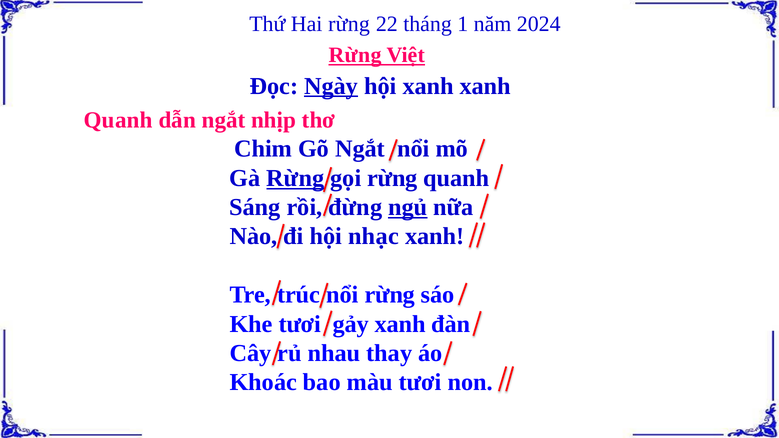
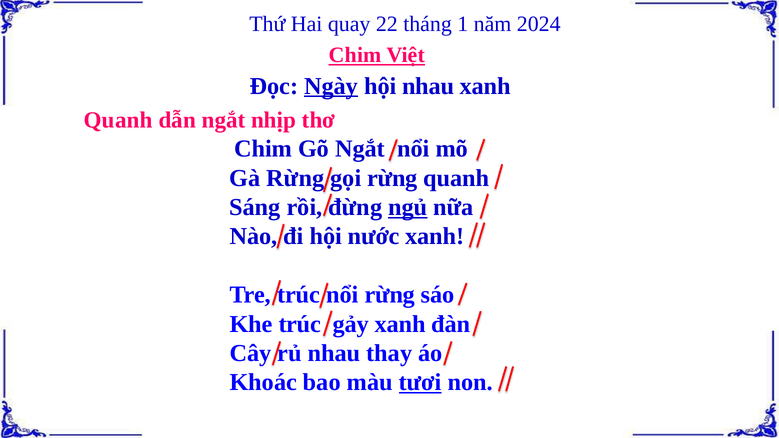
Hai rừng: rừng -> quay
Rừng at (355, 55): Rừng -> Chim
hội xanh: xanh -> nhau
Rừng at (295, 178) underline: present -> none
nhạc: nhạc -> nước
Khe tươi: tươi -> trúc
tươi at (420, 382) underline: none -> present
